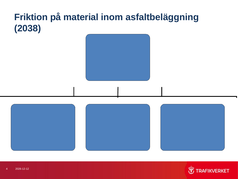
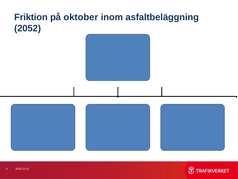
material: material -> oktober
2038: 2038 -> 2052
